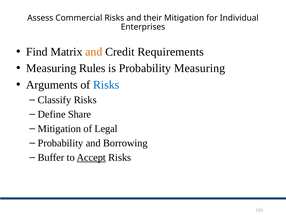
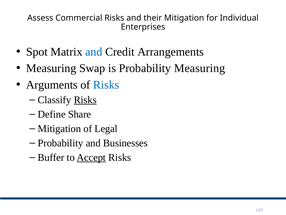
Find: Find -> Spot
and at (94, 52) colour: orange -> blue
Requirements: Requirements -> Arrangements
Rules: Rules -> Swap
Risks at (85, 100) underline: none -> present
Borrowing: Borrowing -> Businesses
